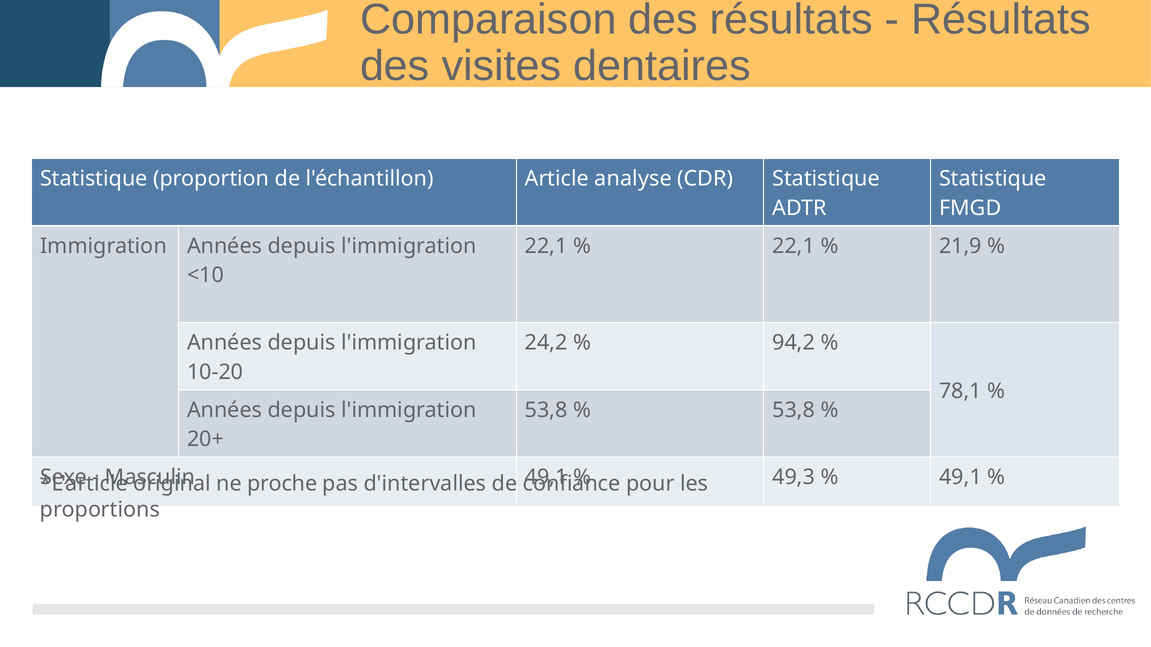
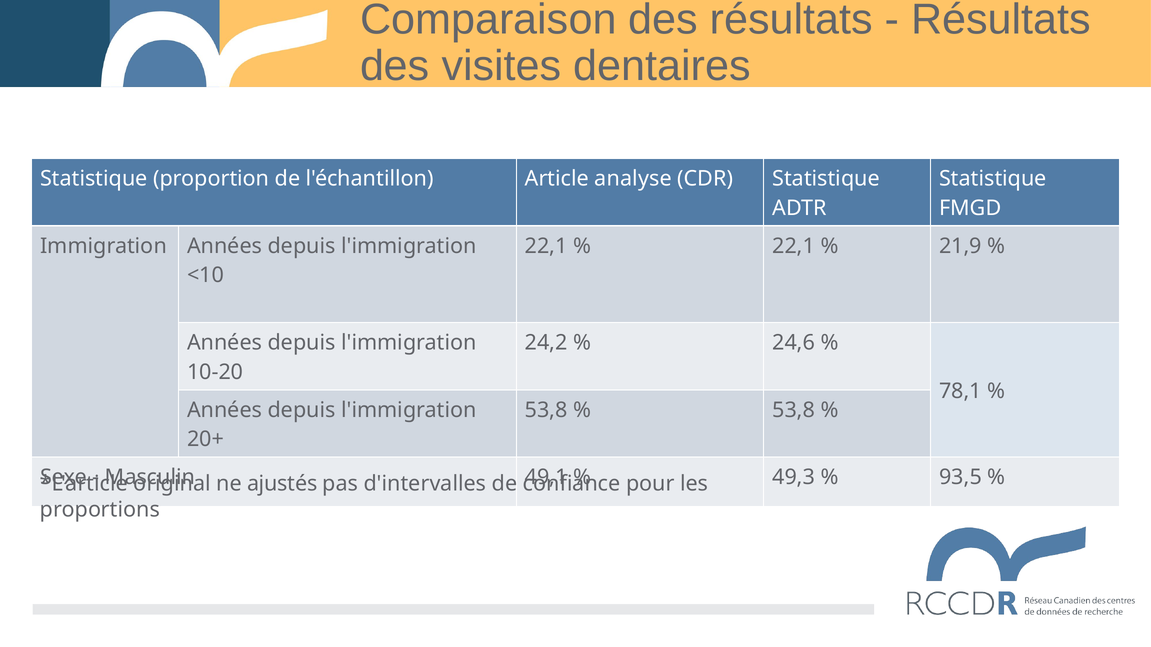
94,2: 94,2 -> 24,6
49,1 at (961, 478): 49,1 -> 93,5
proche: proche -> ajustés
